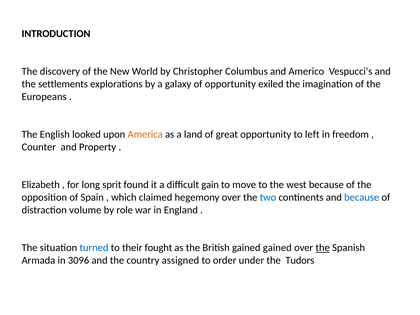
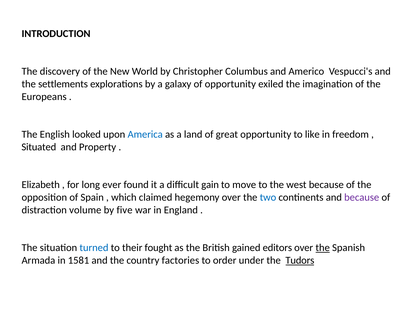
America colour: orange -> blue
left: left -> like
Counter: Counter -> Situated
sprit: sprit -> ever
because at (362, 197) colour: blue -> purple
role: role -> five
gained gained: gained -> editors
3096: 3096 -> 1581
assigned: assigned -> factories
Tudors underline: none -> present
